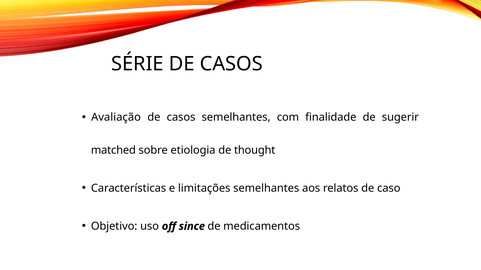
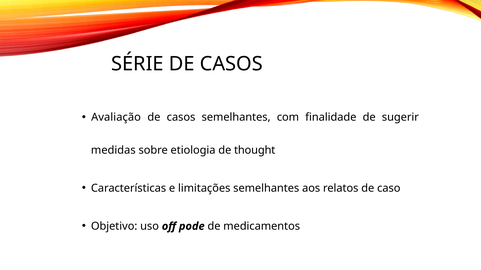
matched: matched -> medidas
since: since -> pode
